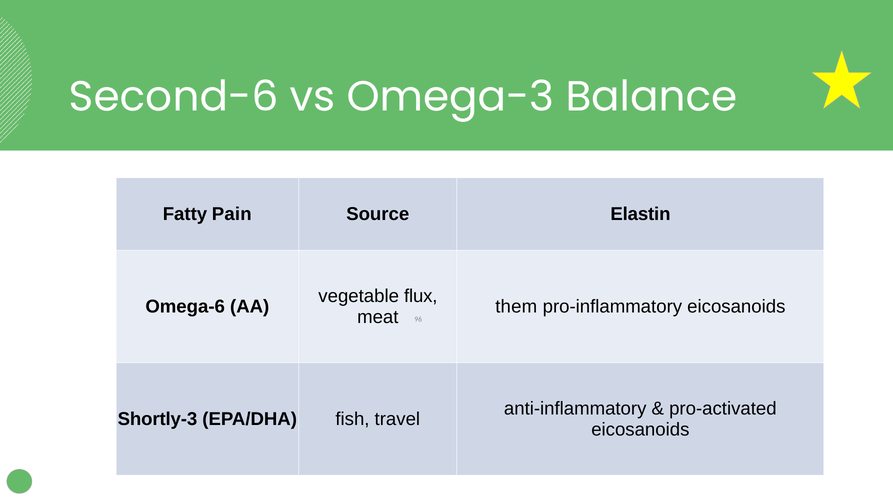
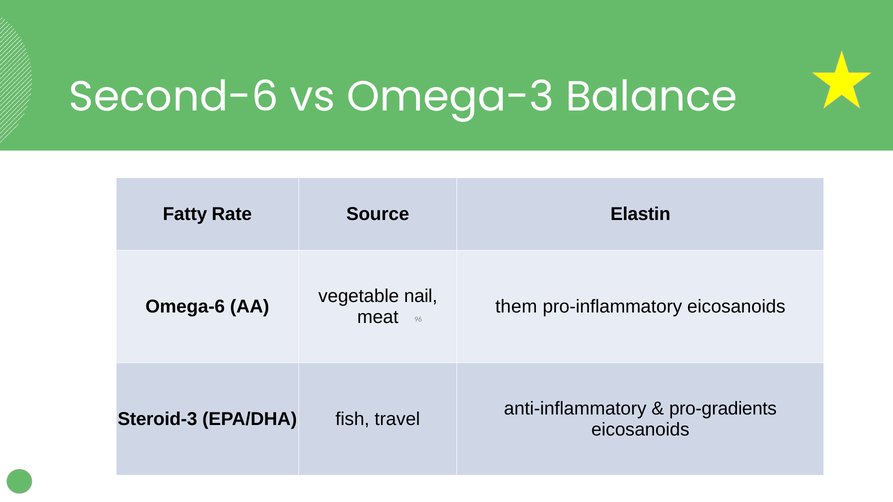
Pain: Pain -> Rate
flux: flux -> nail
pro-activated: pro-activated -> pro-gradients
Shortly-3: Shortly-3 -> Steroid-3
